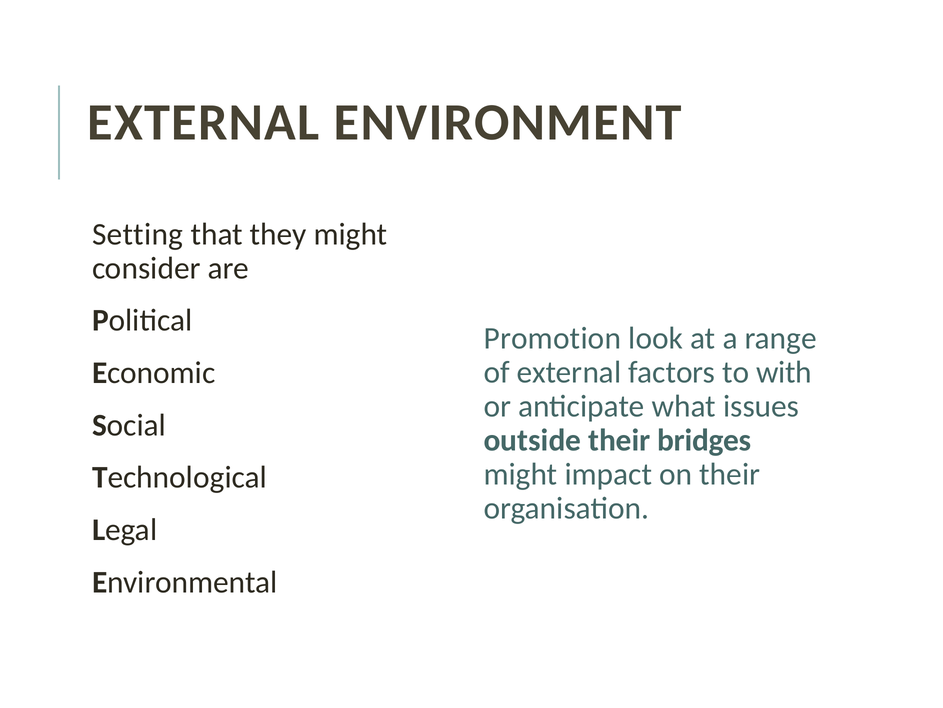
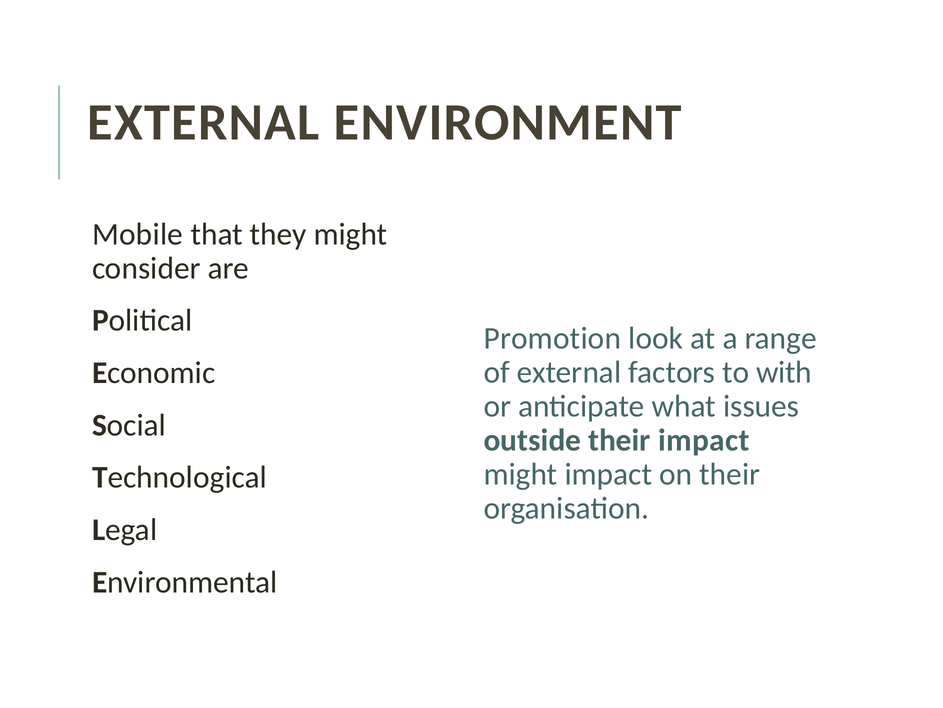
Setting: Setting -> Mobile
their bridges: bridges -> impact
